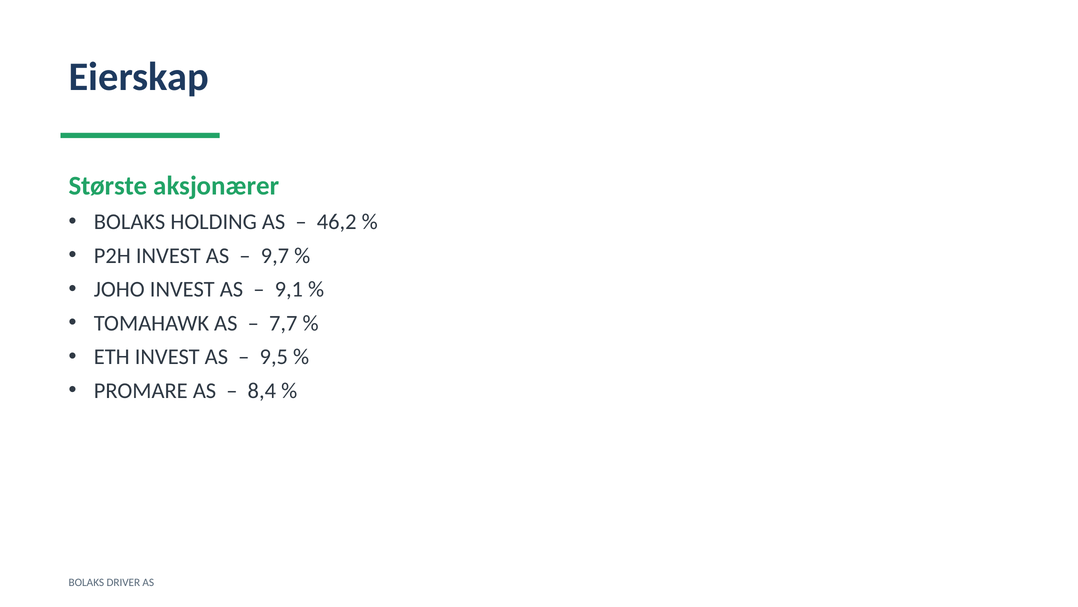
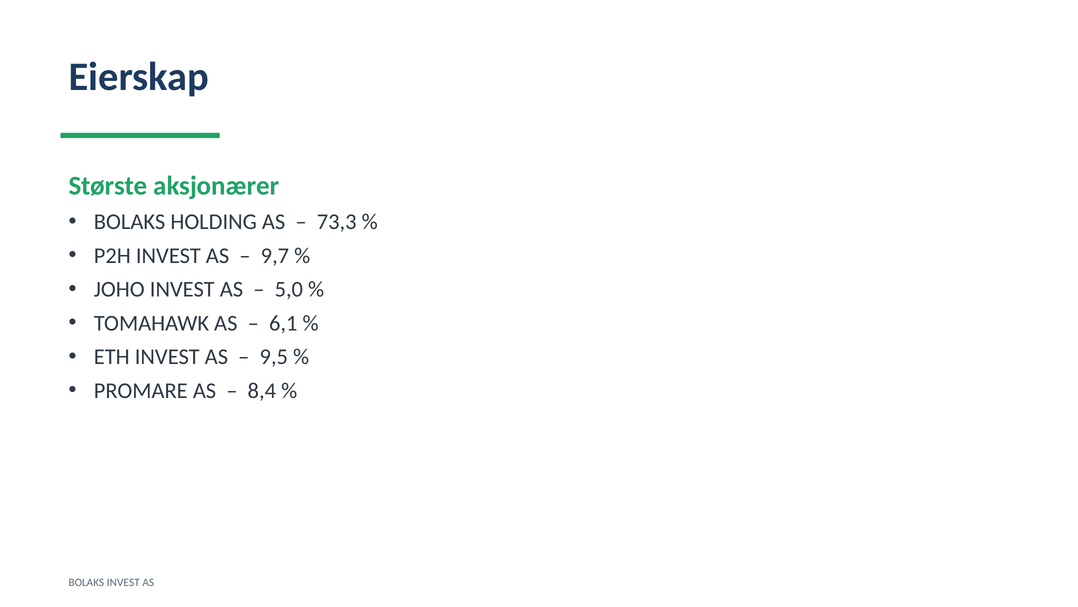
46,2: 46,2 -> 73,3
9,1: 9,1 -> 5,0
7,7: 7,7 -> 6,1
BOLAKS DRIVER: DRIVER -> INVEST
